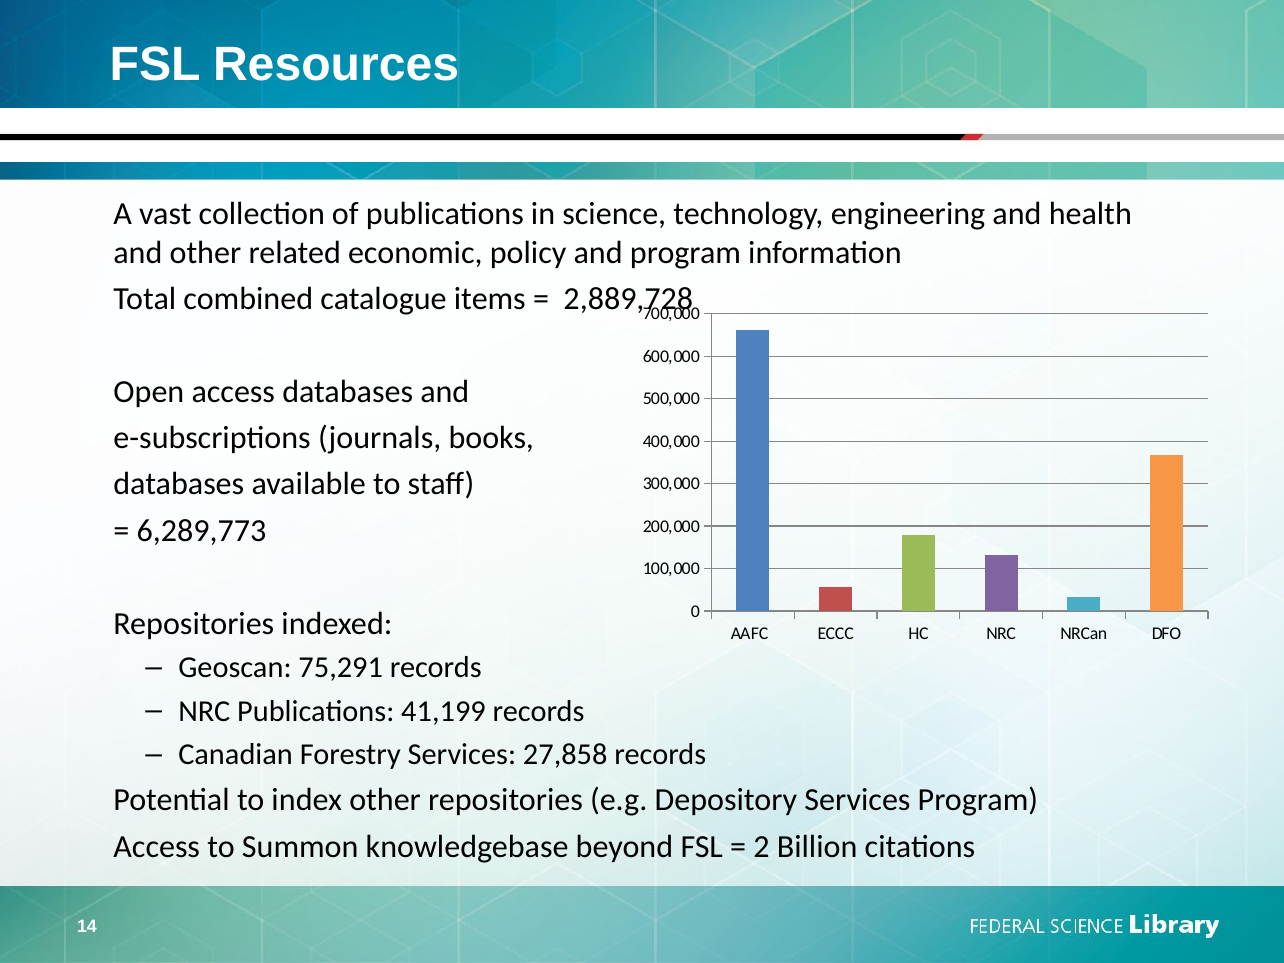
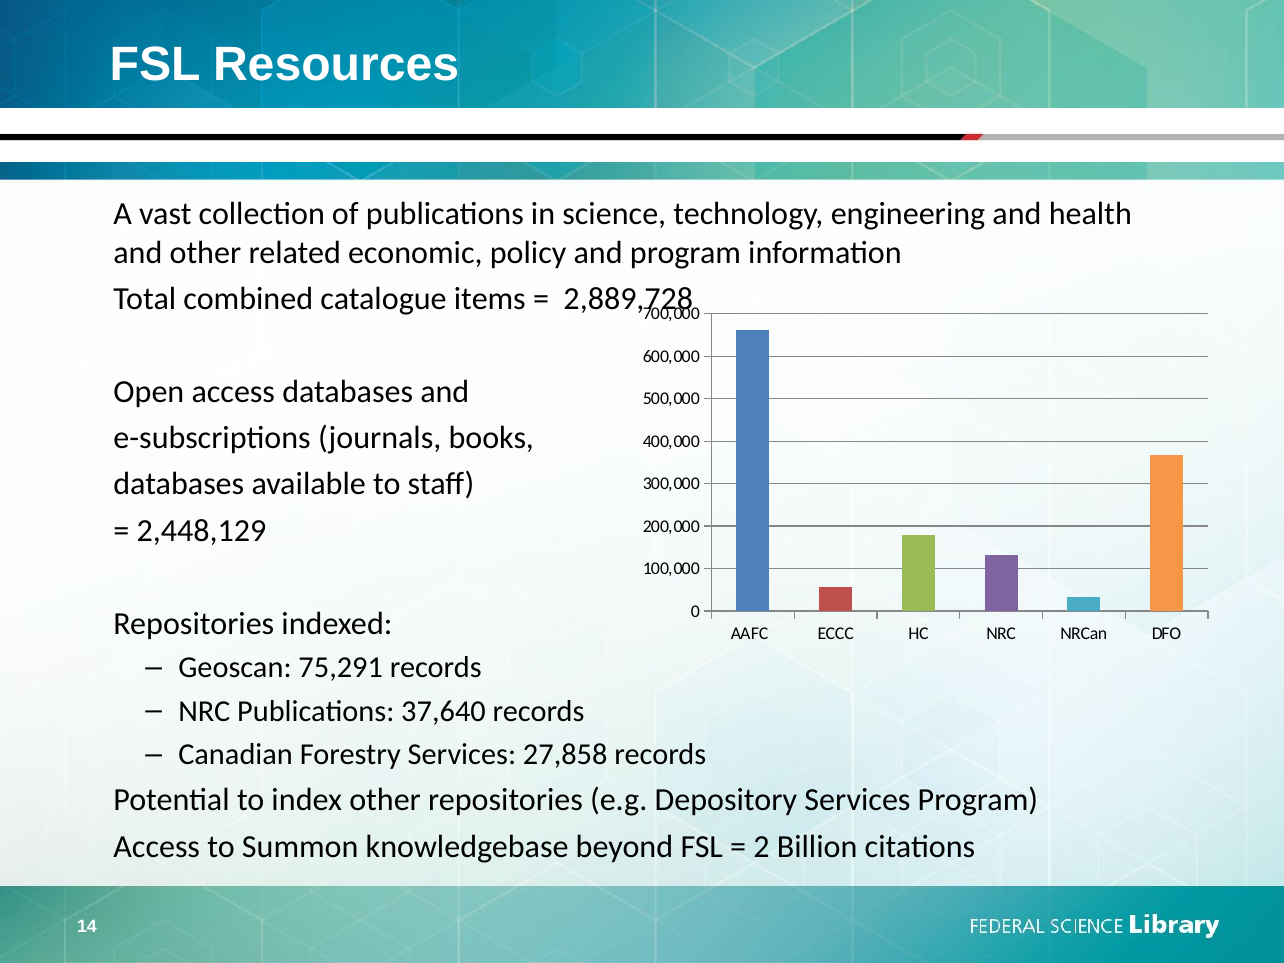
6,289,773: 6,289,773 -> 2,448,129
41,199: 41,199 -> 37,640
